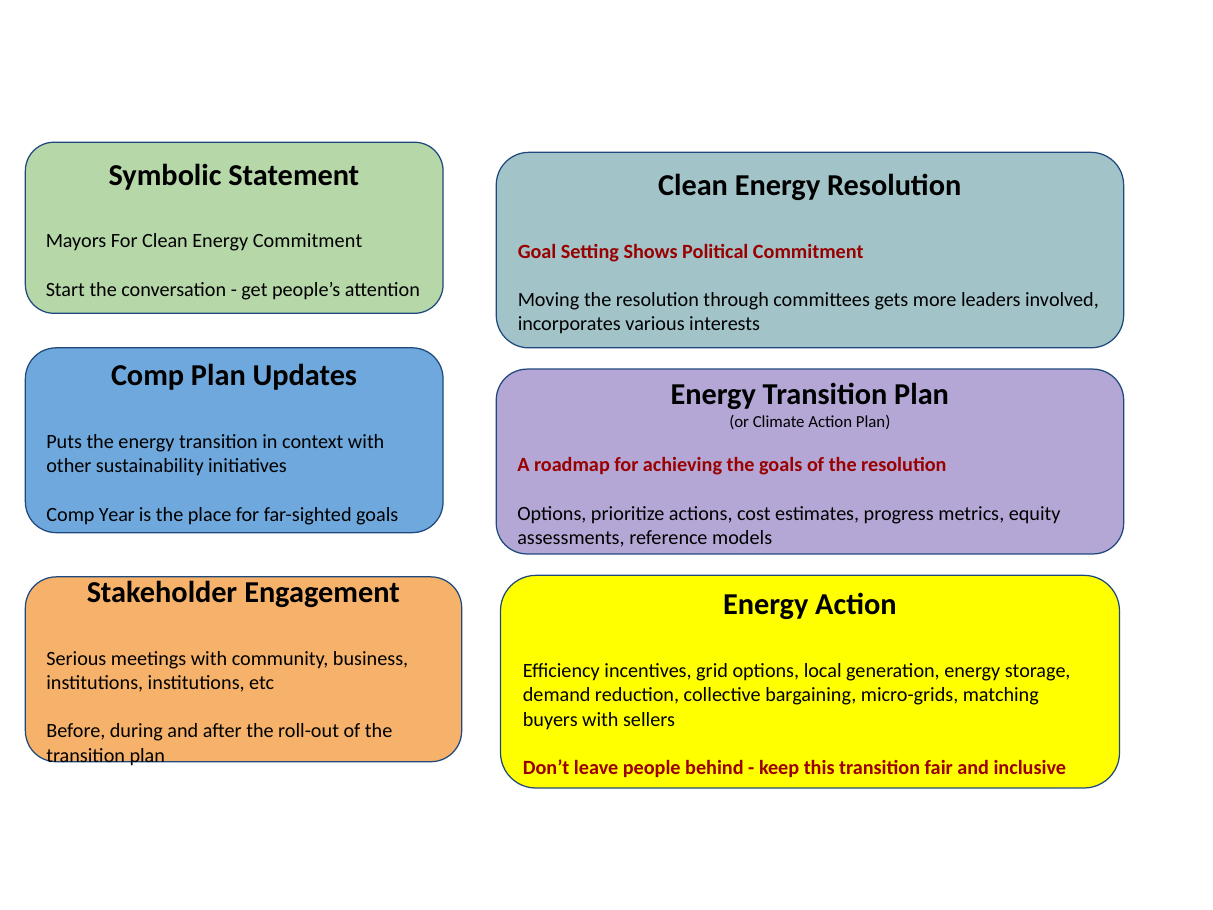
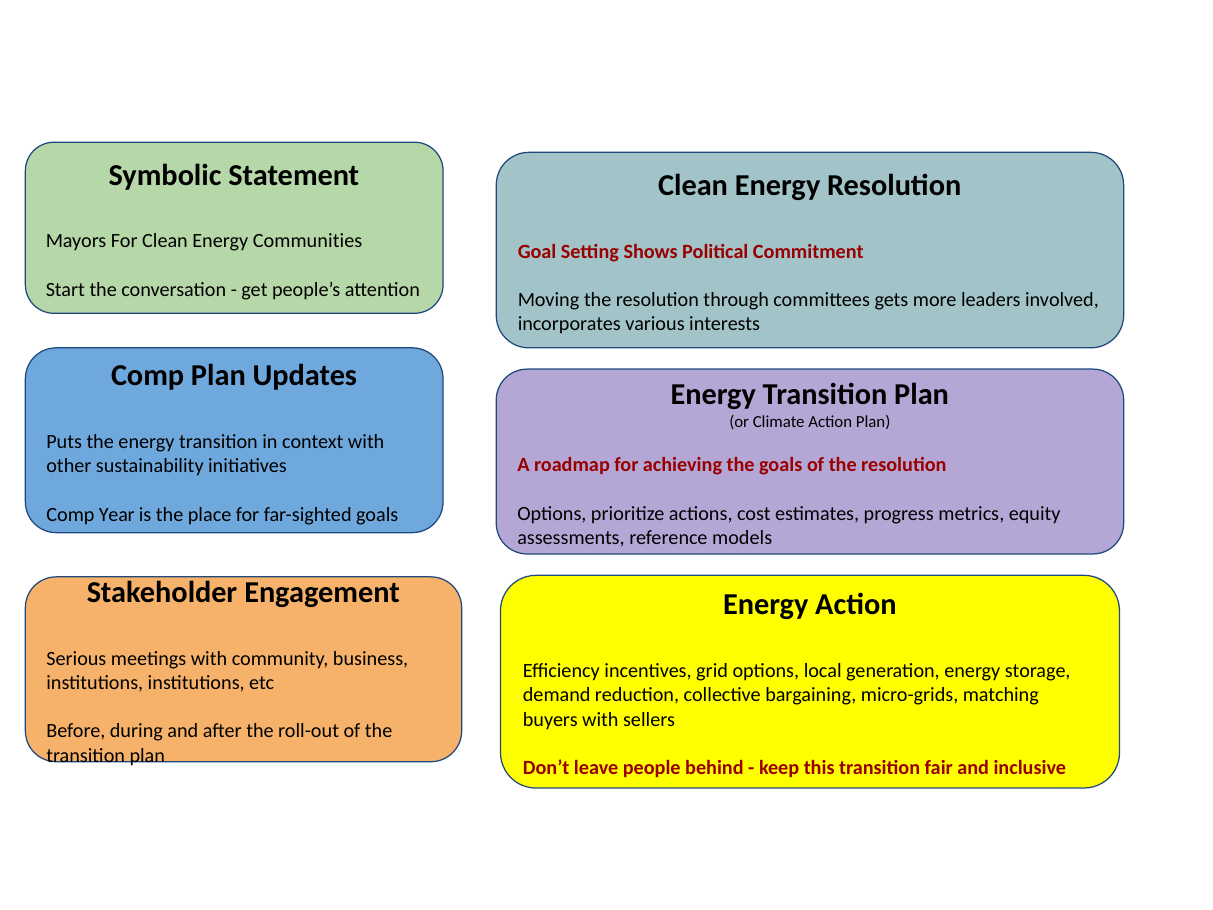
Energy Commitment: Commitment -> Communities
